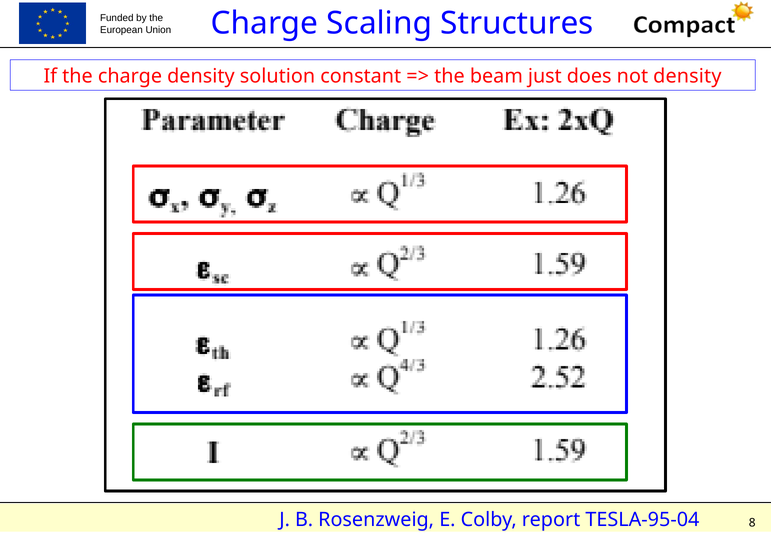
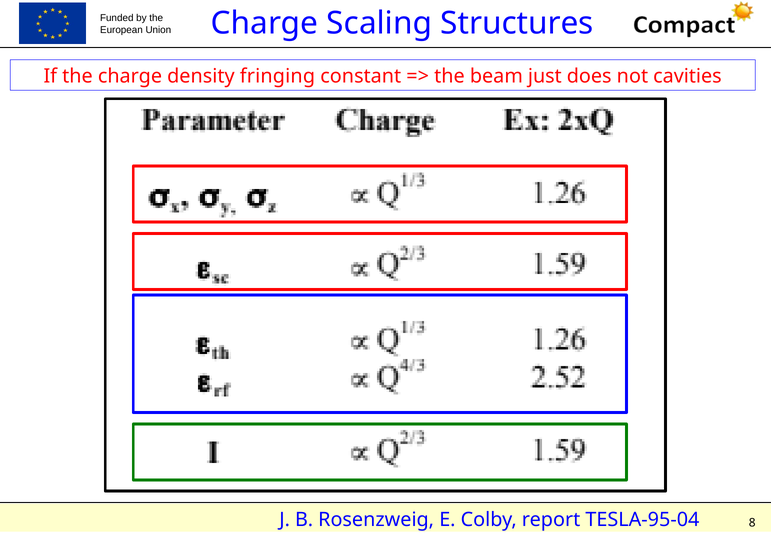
solution: solution -> fringing
not density: density -> cavities
